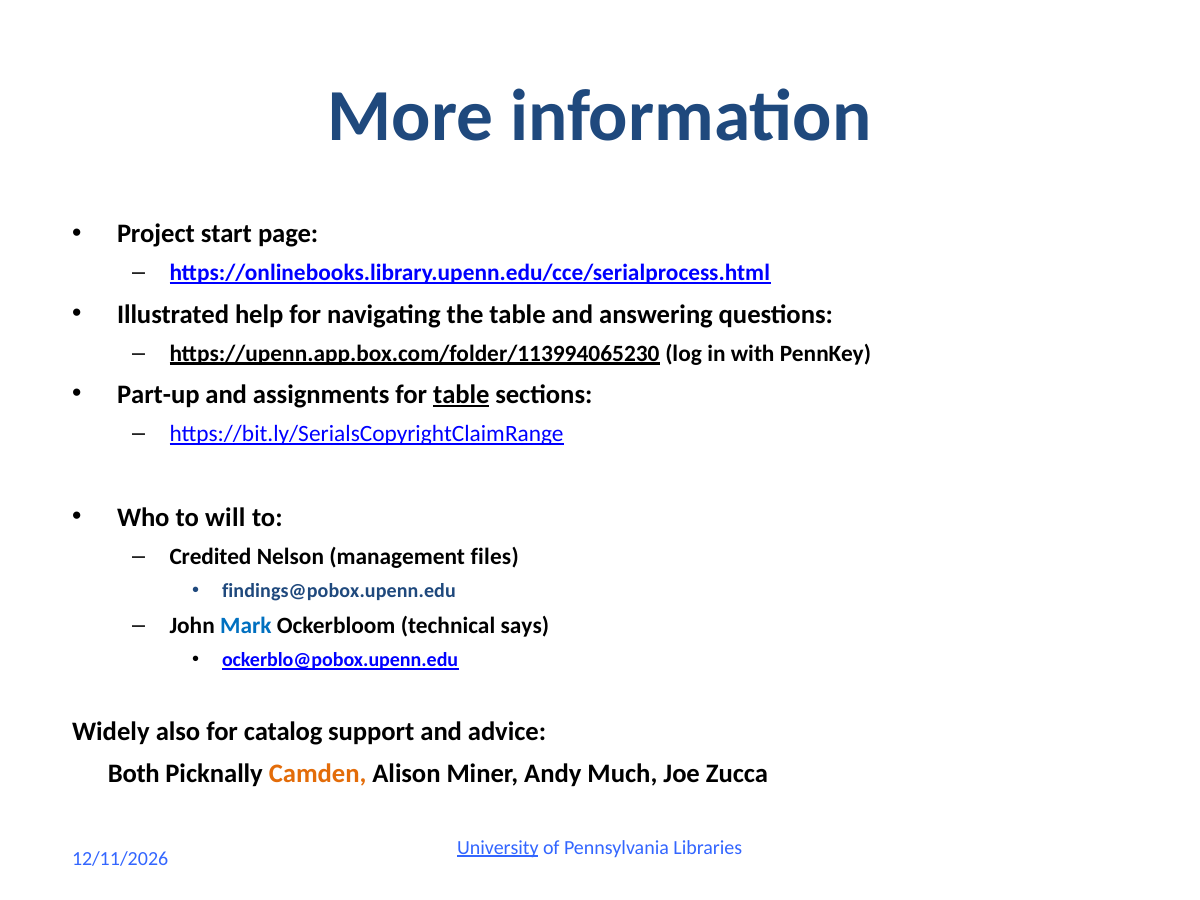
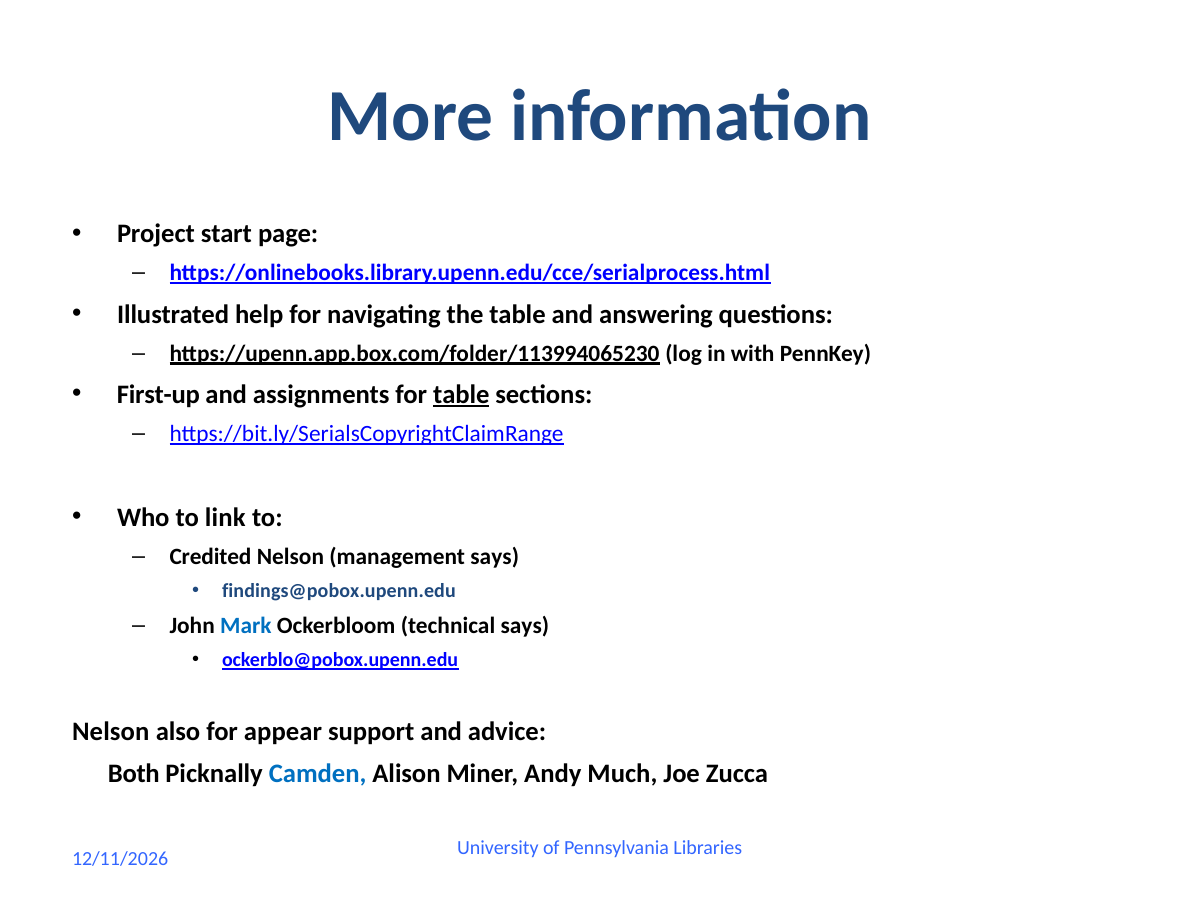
Part-up: Part-up -> First-up
will: will -> link
management files: files -> says
Widely at (111, 731): Widely -> Nelson
catalog: catalog -> appear
Camden colour: orange -> blue
University underline: present -> none
